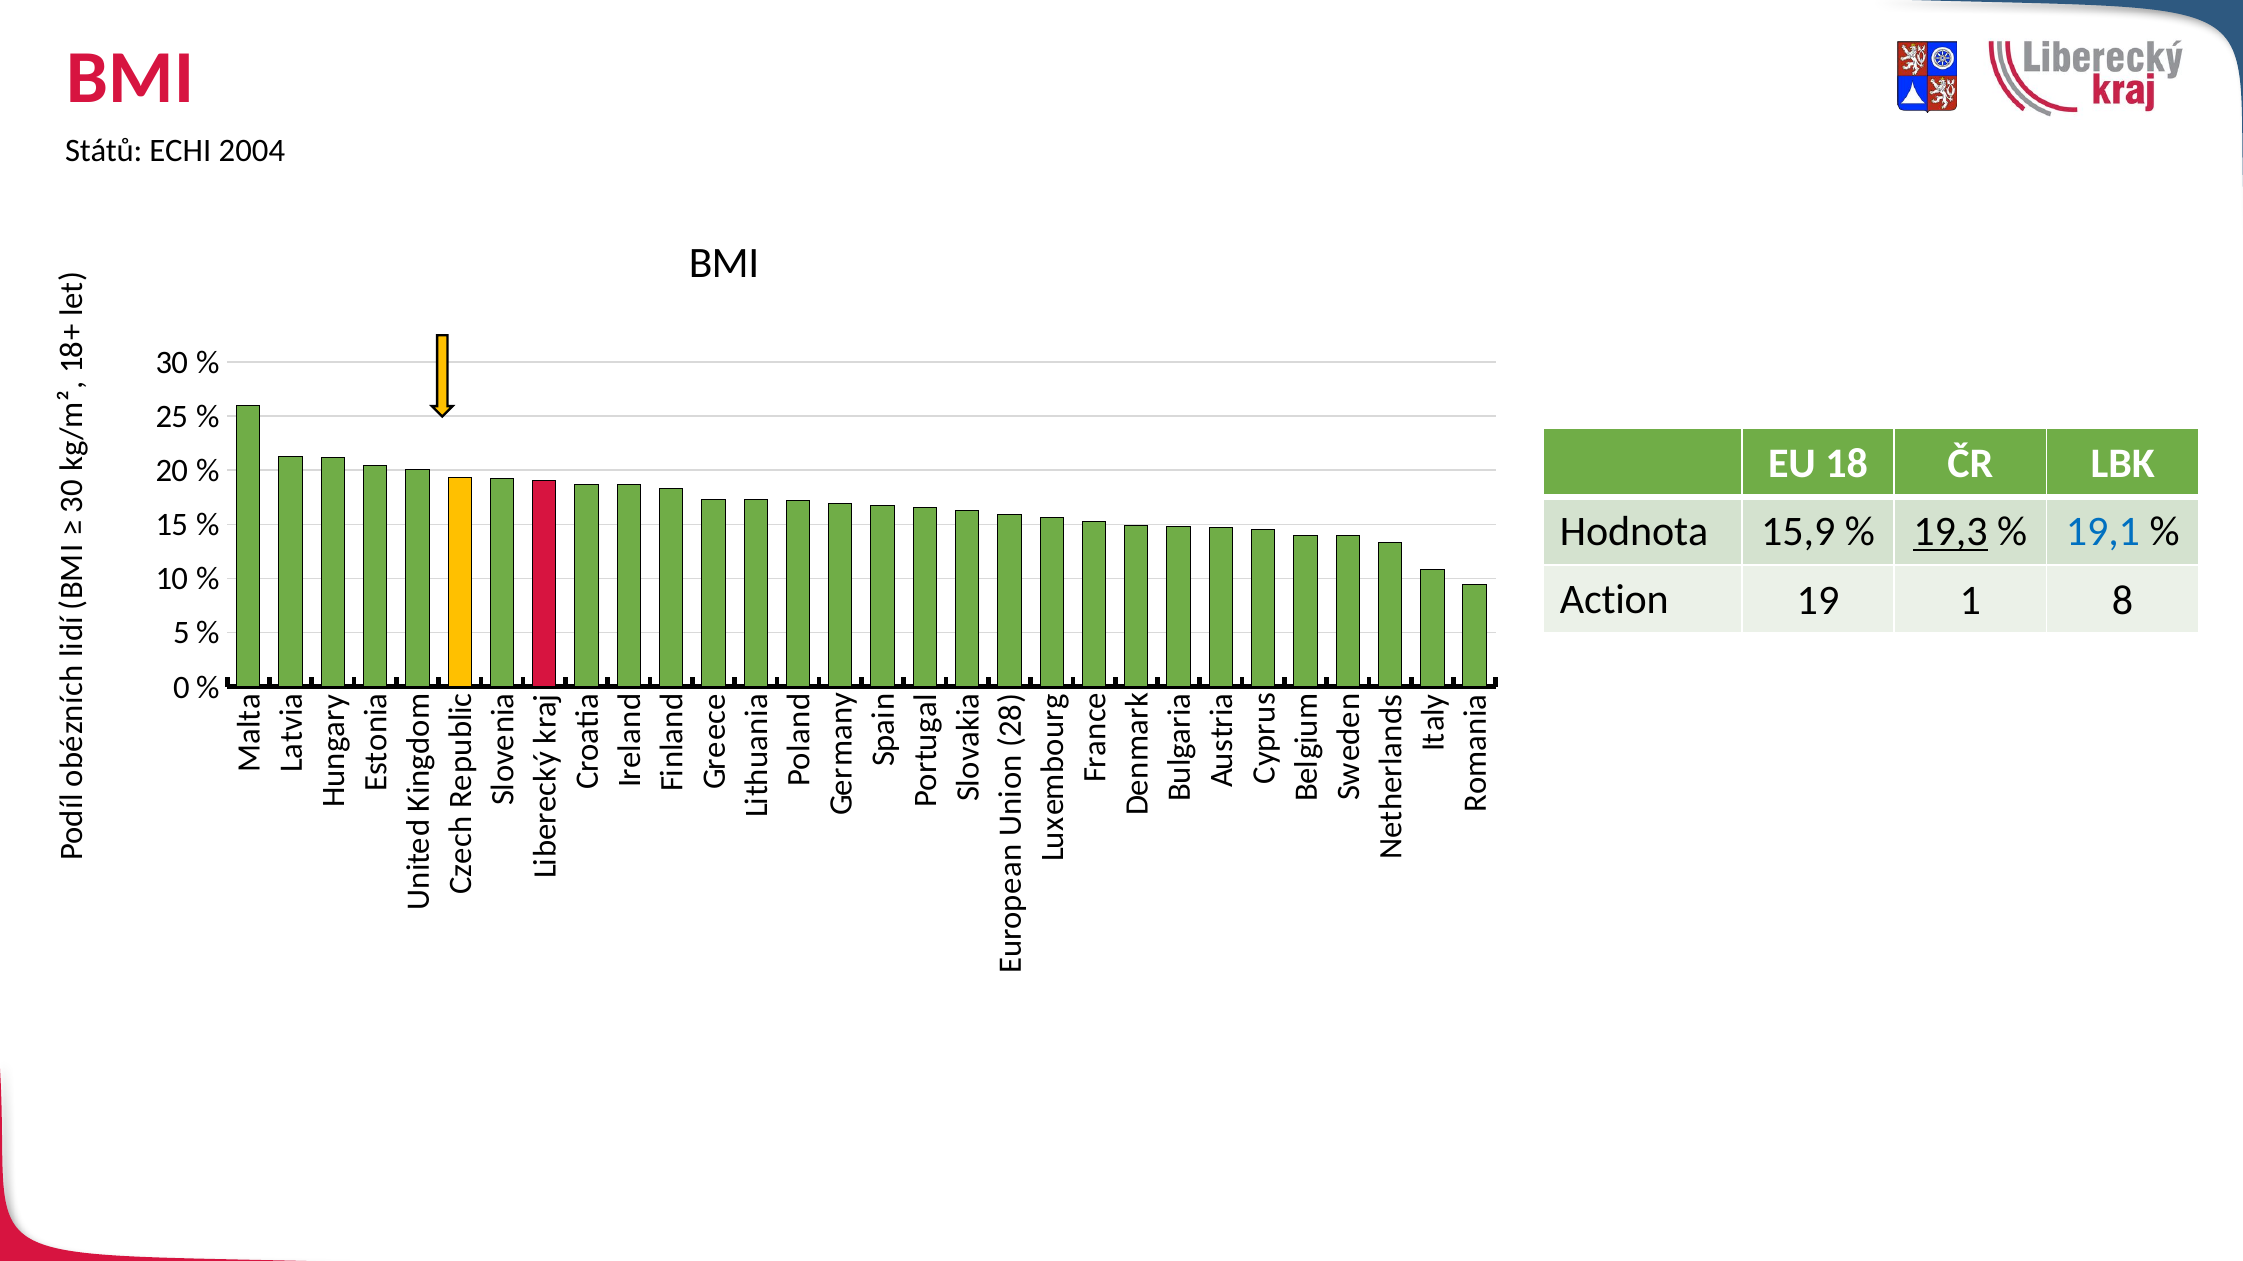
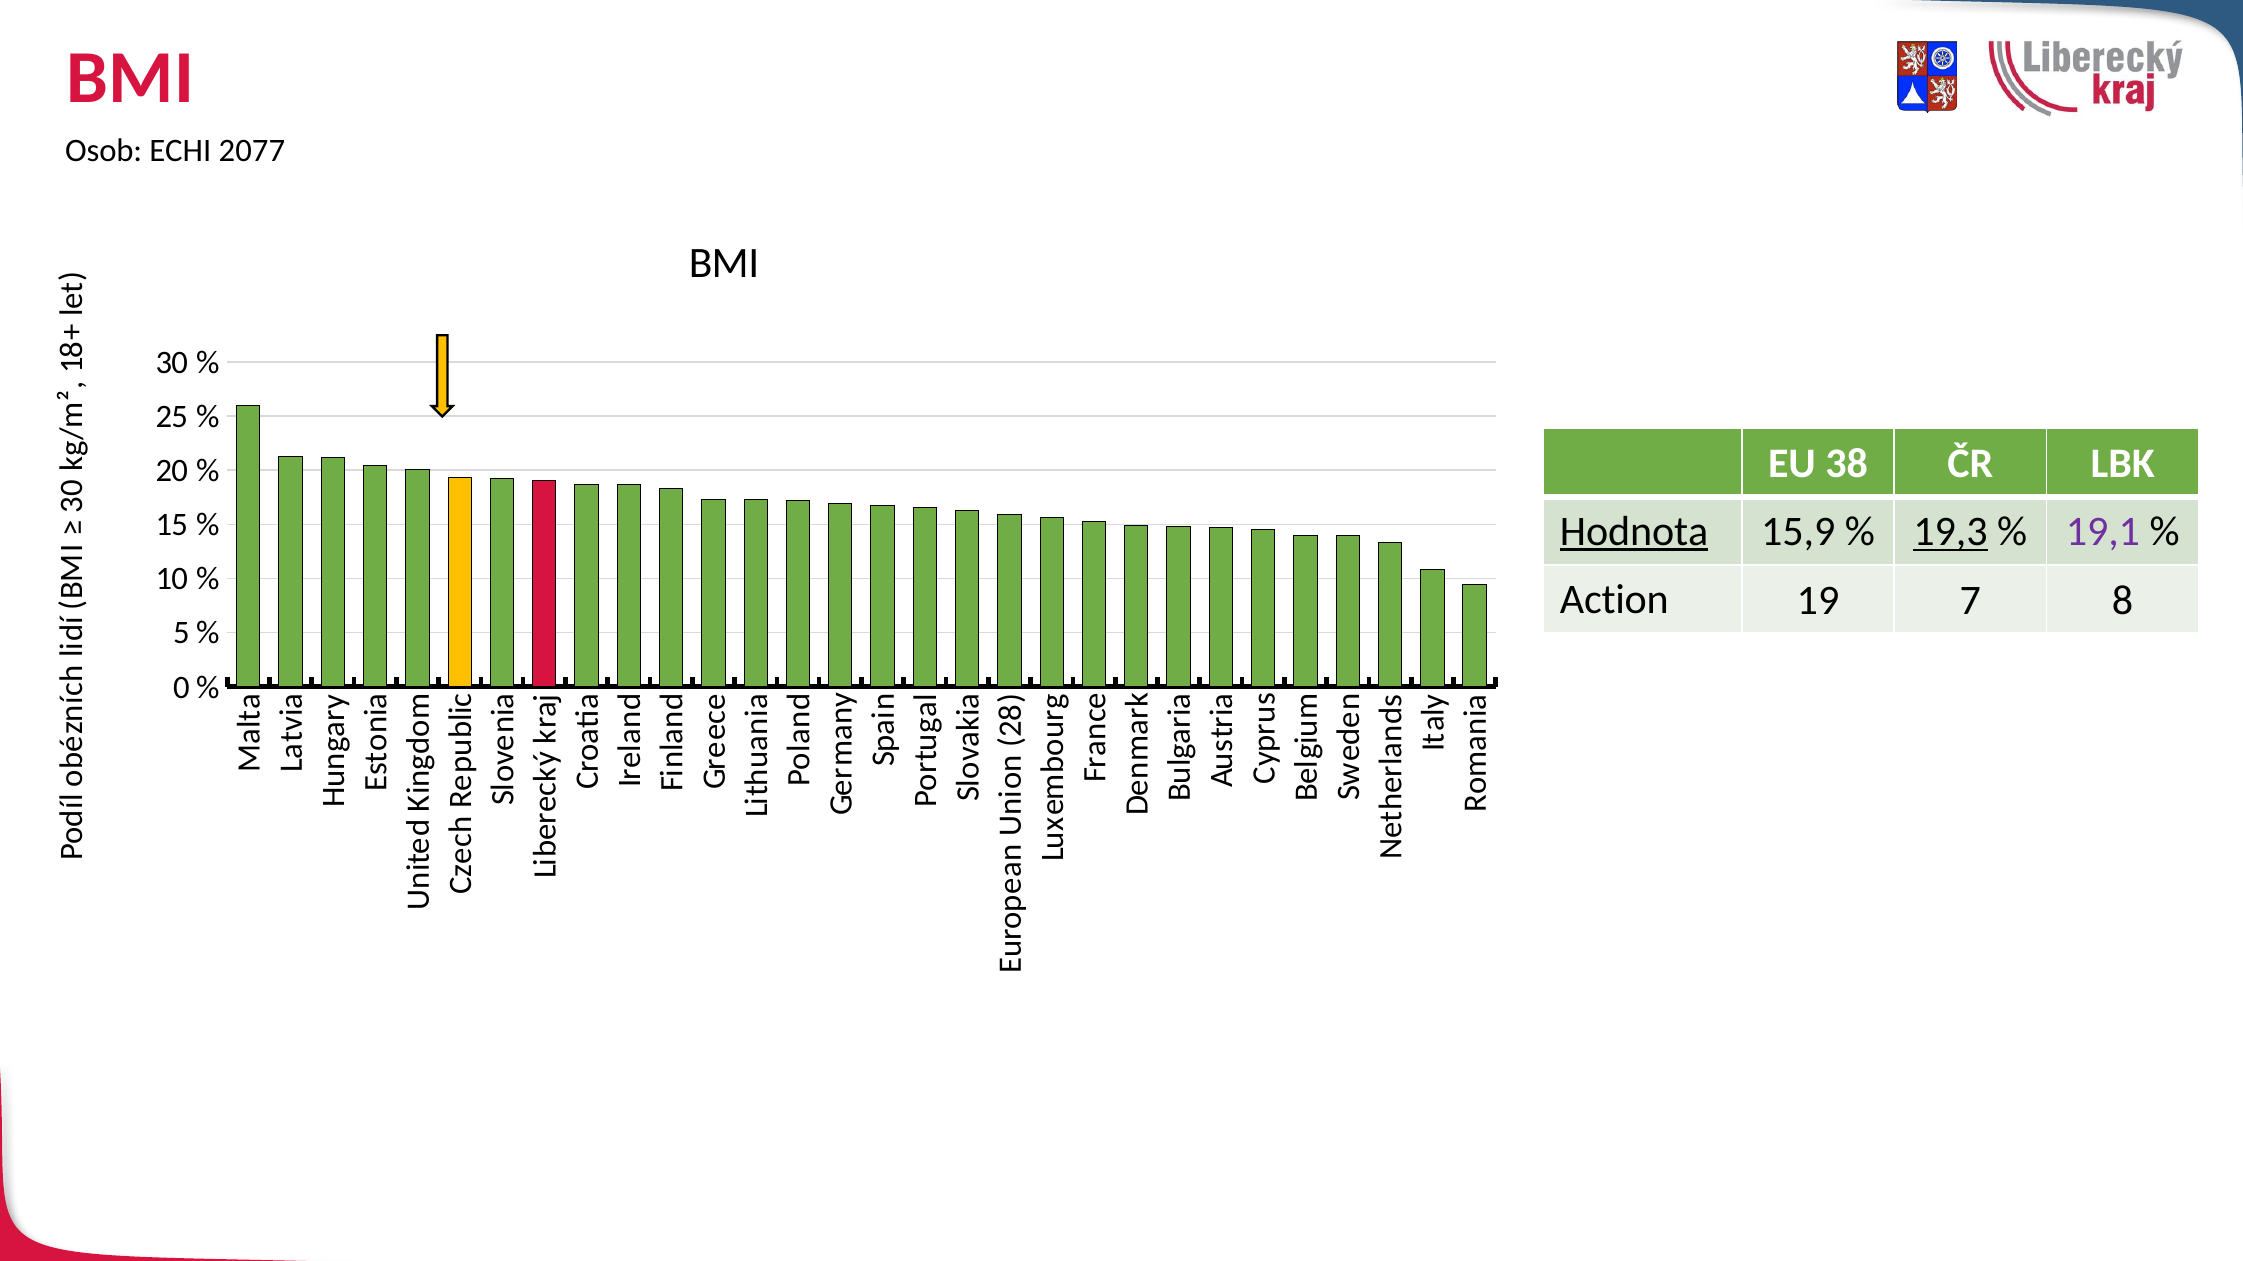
Států: Států -> Osob
2004: 2004 -> 2077
18: 18 -> 38
Hodnota underline: none -> present
19,1 colour: blue -> purple
19 1: 1 -> 7
